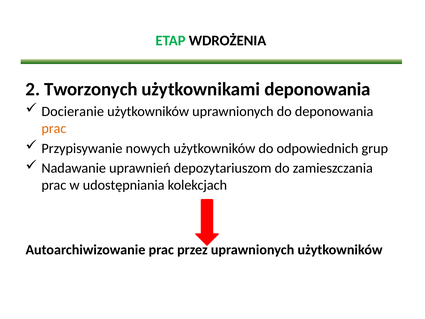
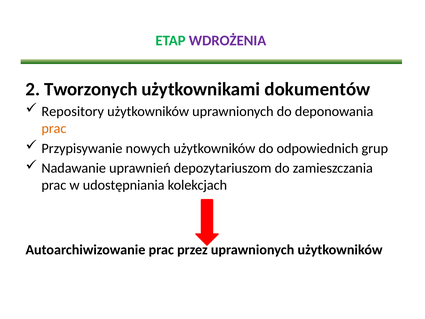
WDROŻENIA colour: black -> purple
użytkownikami deponowania: deponowania -> dokumentów
Docieranie: Docieranie -> Repository
